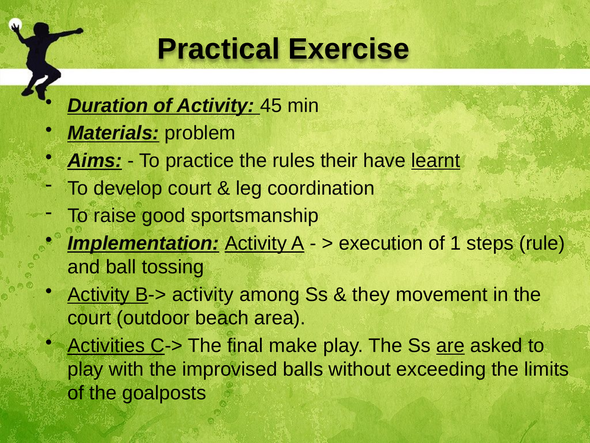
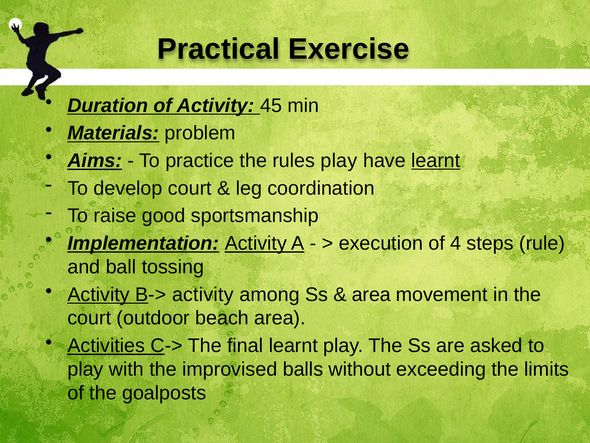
rules their: their -> play
1: 1 -> 4
they at (371, 294): they -> area
final make: make -> learnt
are underline: present -> none
